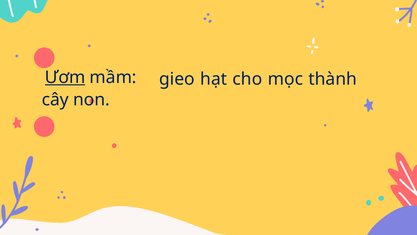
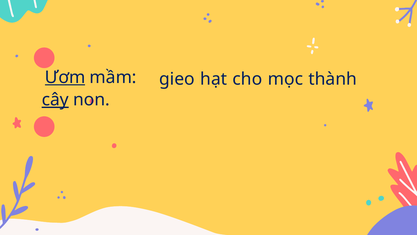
cây underline: none -> present
